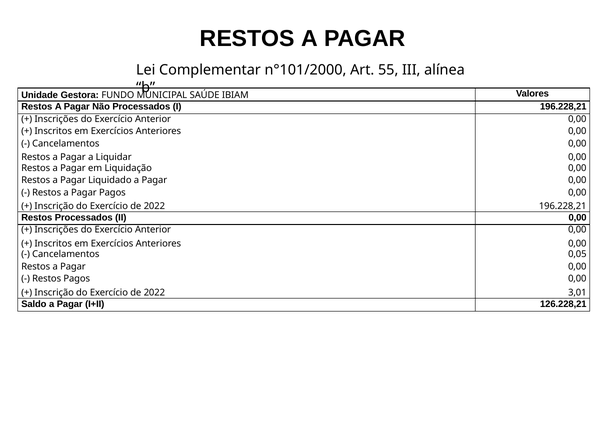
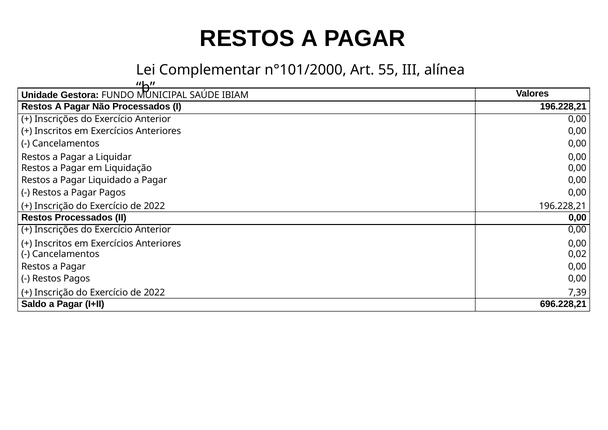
0,05: 0,05 -> 0,02
3,01: 3,01 -> 7,39
126.228,21: 126.228,21 -> 696.228,21
